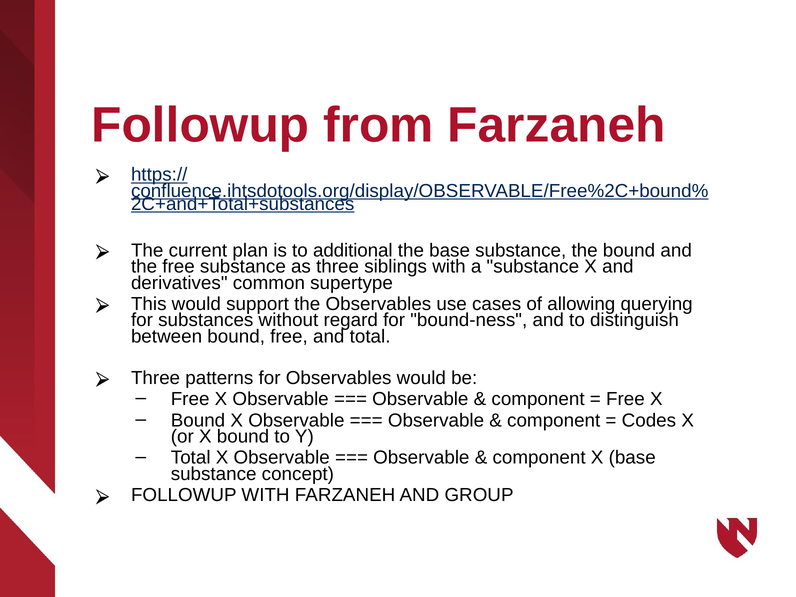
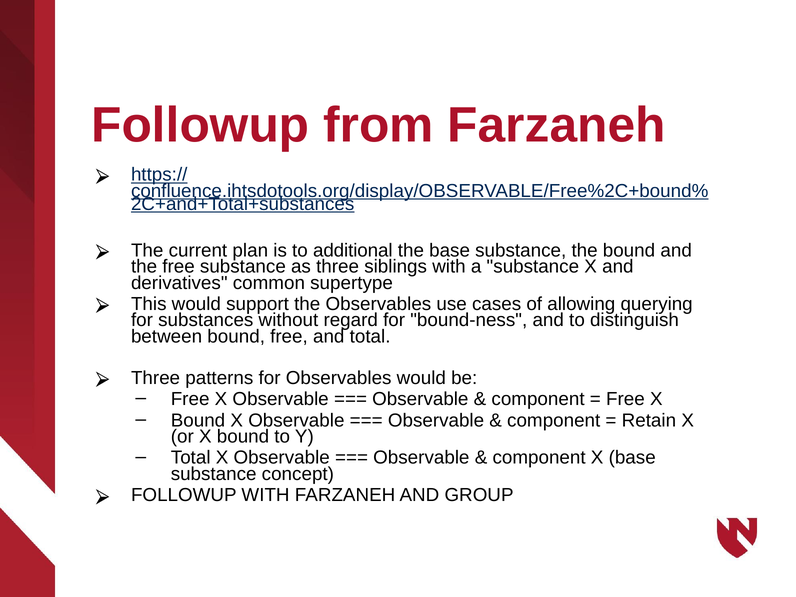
Codes: Codes -> Retain
